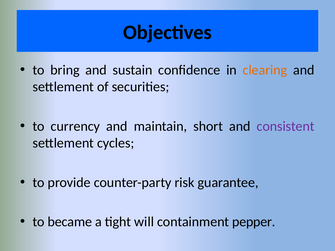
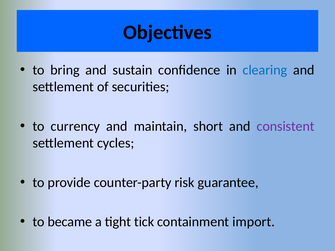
clearing colour: orange -> blue
will: will -> tick
pepper: pepper -> import
